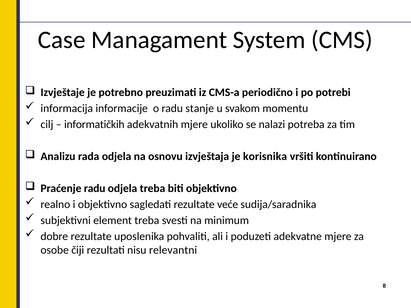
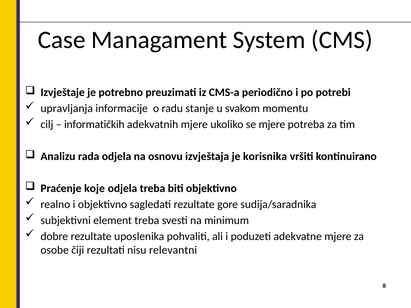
informacija: informacija -> upravljanja
se nalazi: nalazi -> mjere
Praćenje radu: radu -> koje
veće: veće -> gore
